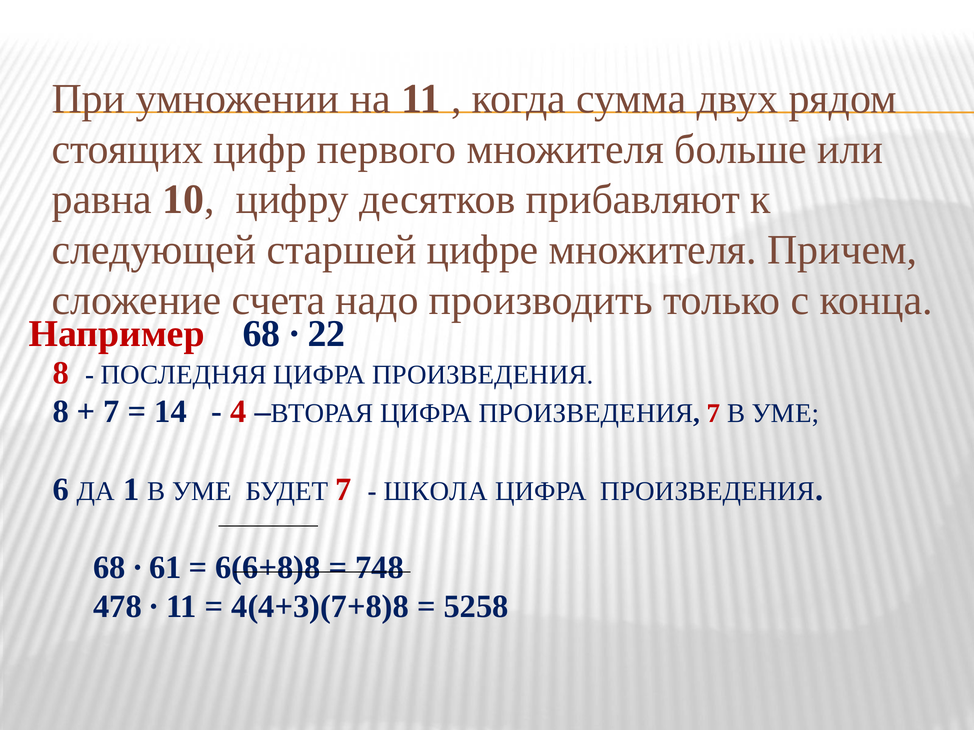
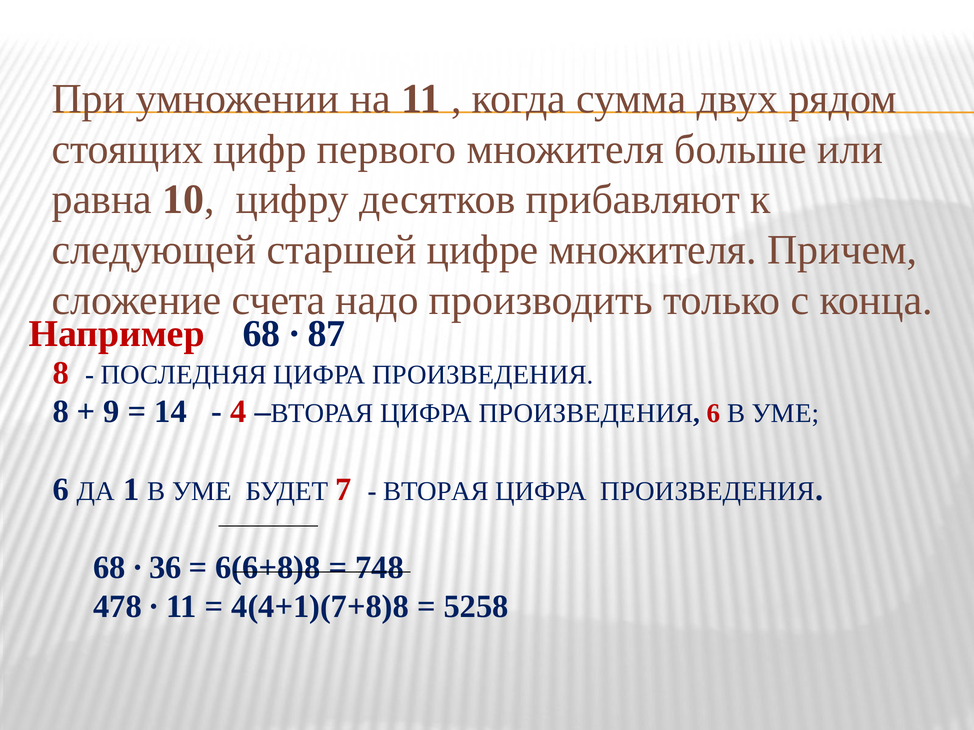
22: 22 -> 87
7 at (112, 412): 7 -> 9
ПРОИЗВЕДЕНИЯ 7: 7 -> 6
ШКОЛА at (436, 492): ШКОЛА -> ВТОРАЯ
61: 61 -> 36
4(4+3)(7+8)8: 4(4+3)(7+8)8 -> 4(4+1)(7+8)8
